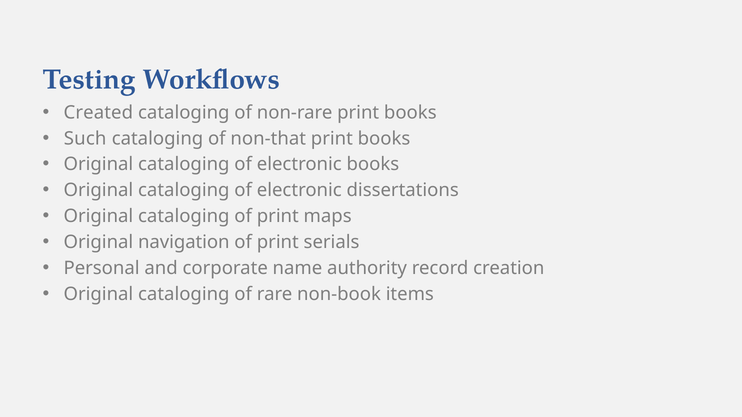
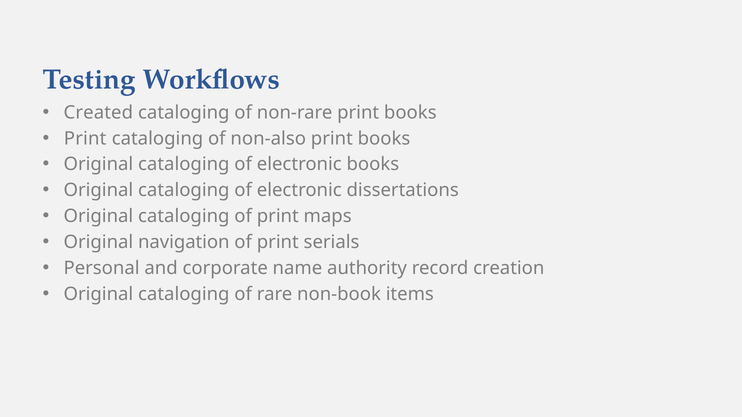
Such at (85, 139): Such -> Print
non-that: non-that -> non-also
